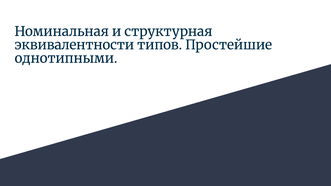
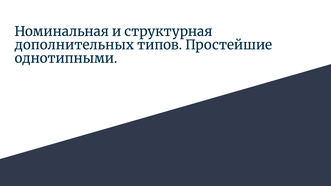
эквивалентности: эквивалентности -> дополнительных
